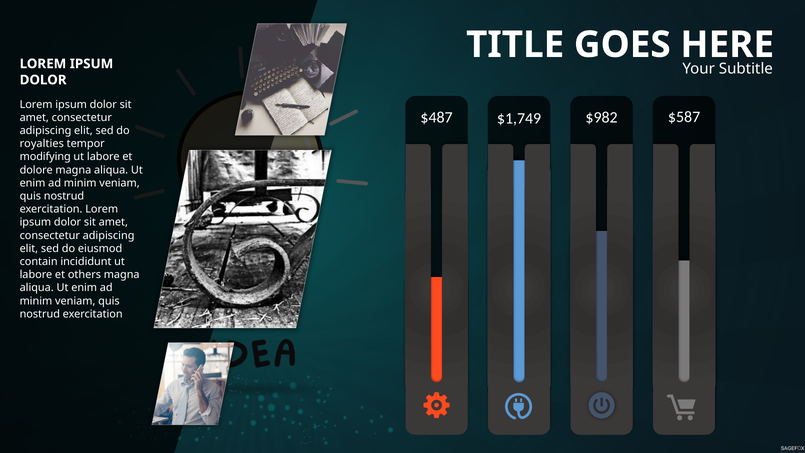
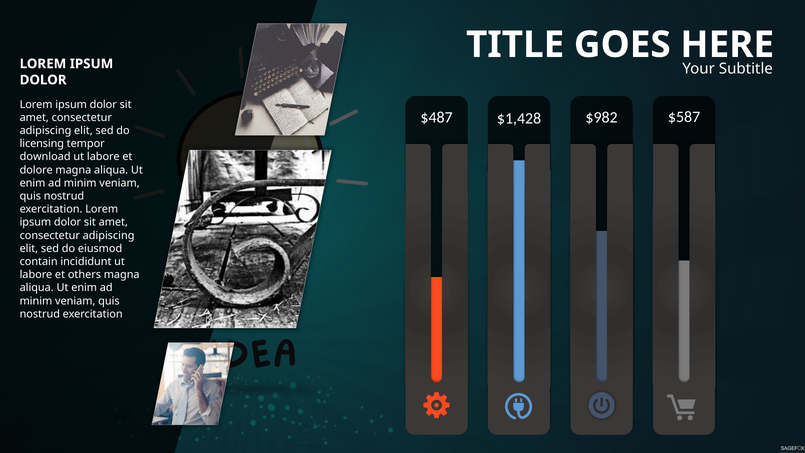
$1,749: $1,749 -> $1,428
royalties: royalties -> licensing
modifying: modifying -> download
